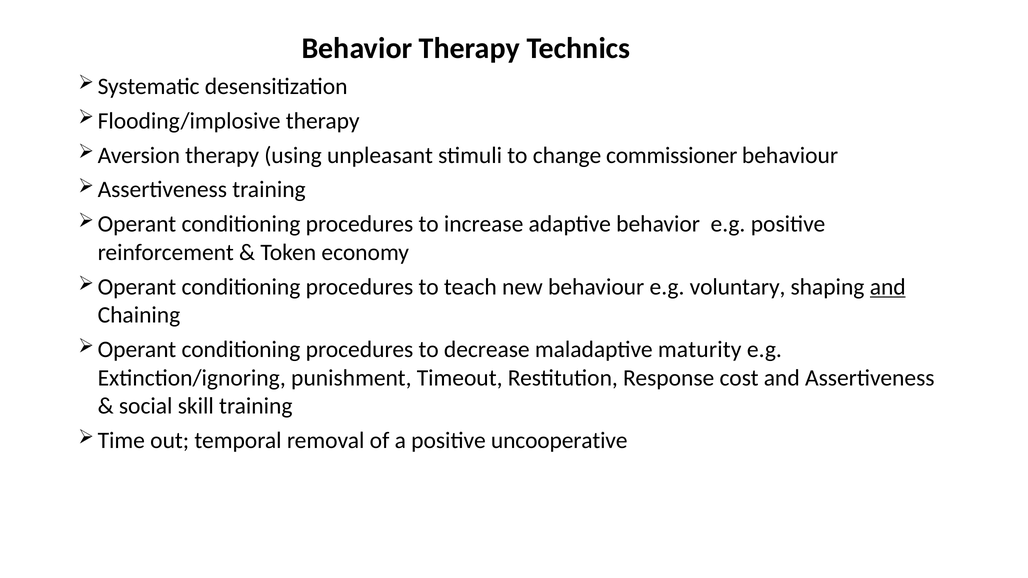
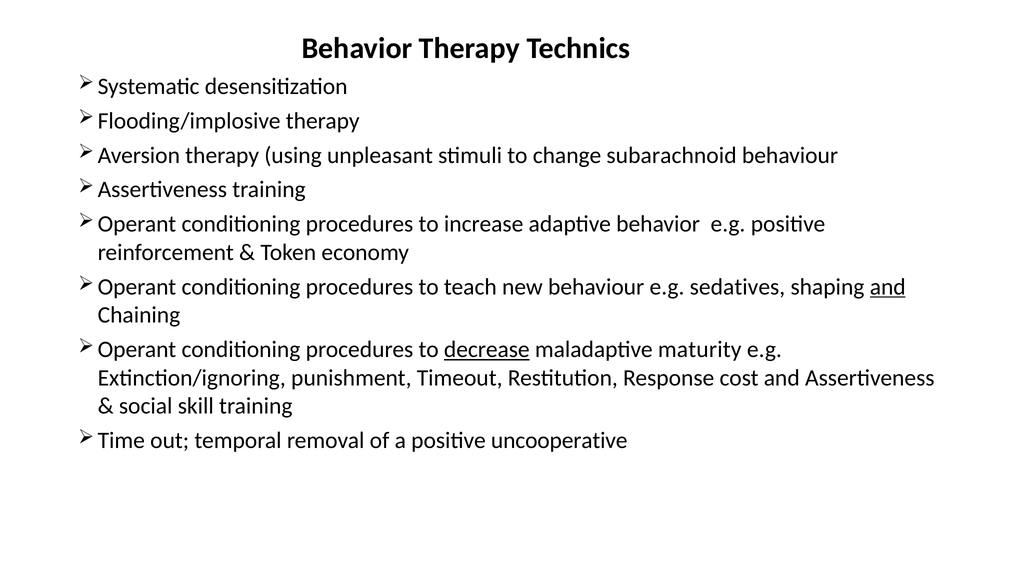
commissioner: commissioner -> subarachnoid
voluntary: voluntary -> sedatives
decrease underline: none -> present
